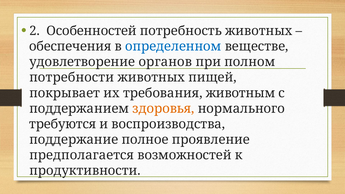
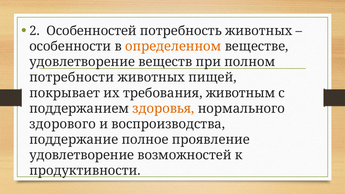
обеспечения: обеспечения -> особенности
определенном colour: blue -> orange
органов: органов -> веществ
требуются: требуются -> здорового
предполагается at (82, 155): предполагается -> удовлетворение
